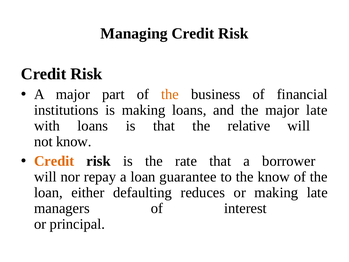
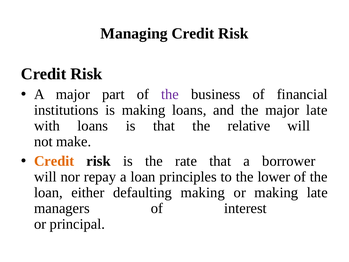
the at (170, 94) colour: orange -> purple
not know: know -> make
guarantee: guarantee -> principles
the know: know -> lower
defaulting reduces: reduces -> making
